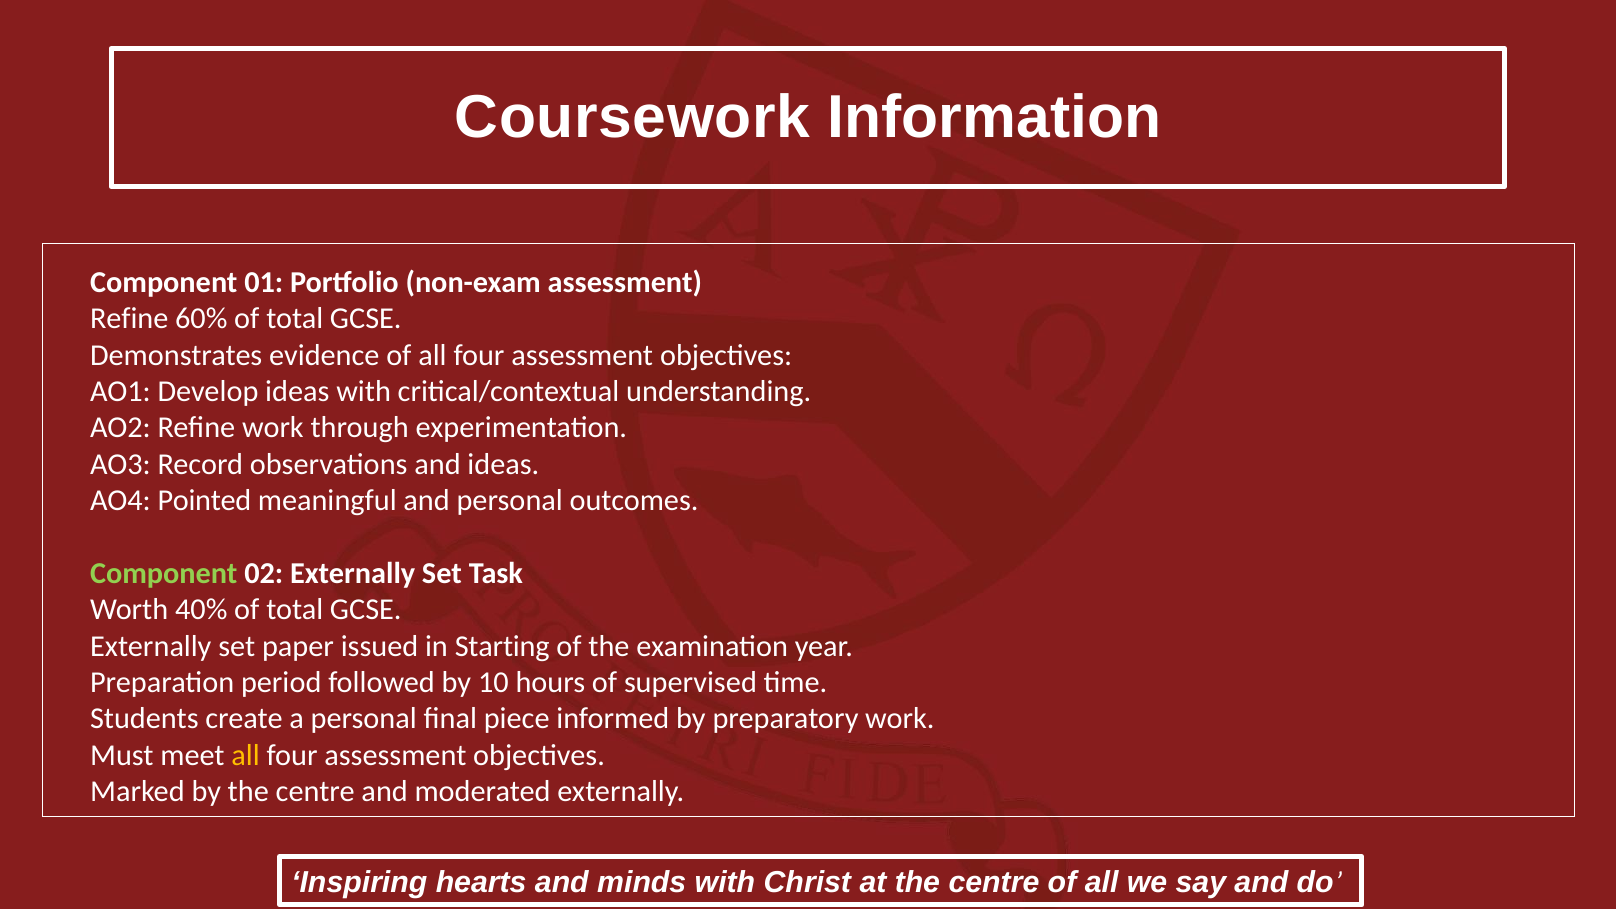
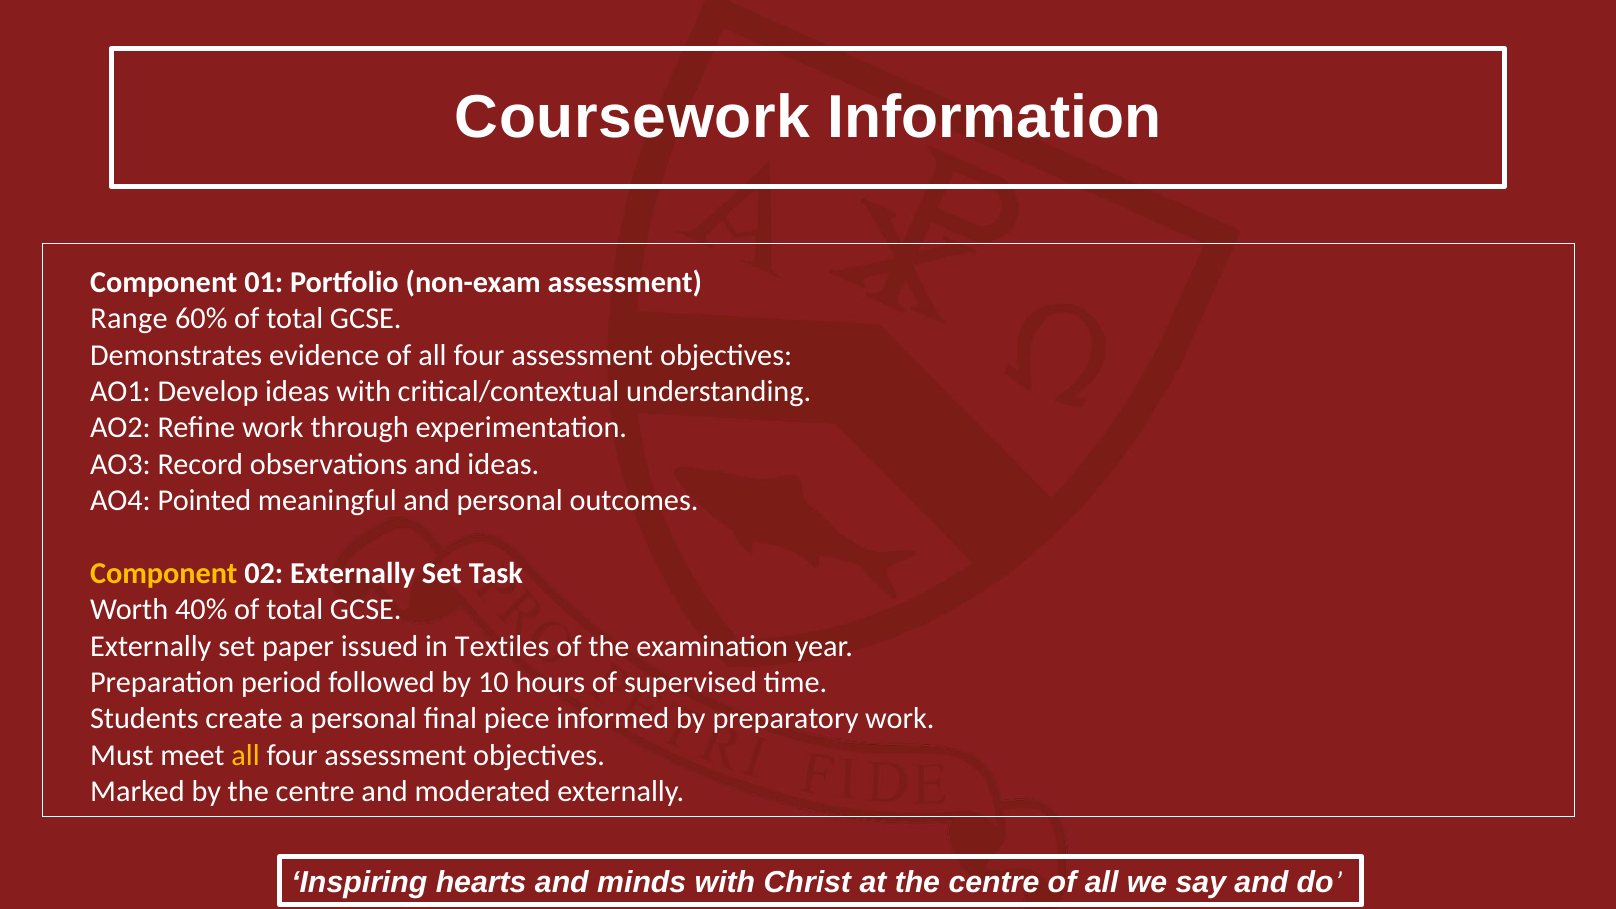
Refine at (129, 319): Refine -> Range
Component at (164, 573) colour: light green -> yellow
Starting: Starting -> Textiles
